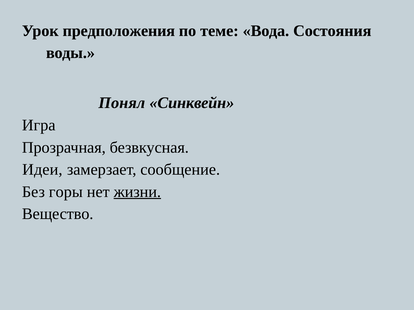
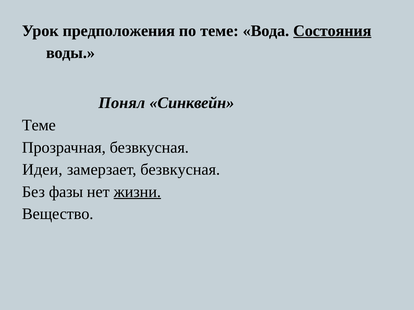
Состояния underline: none -> present
Игра at (39, 125): Игра -> Теме
замерзает сообщение: сообщение -> безвкусная
горы: горы -> фазы
